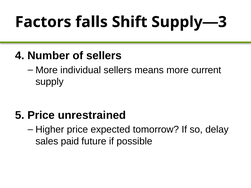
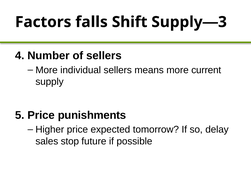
unrestrained: unrestrained -> punishments
paid: paid -> stop
